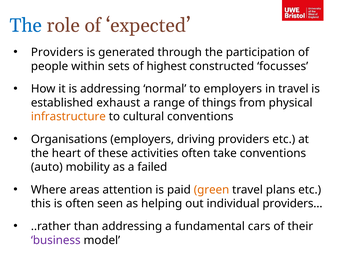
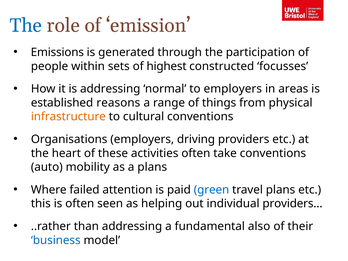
expected: expected -> emission
Providers at (57, 52): Providers -> Emissions
in travel: travel -> areas
exhaust: exhaust -> reasons
a failed: failed -> plans
areas: areas -> failed
green colour: orange -> blue
cars: cars -> also
business colour: purple -> blue
